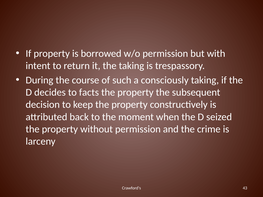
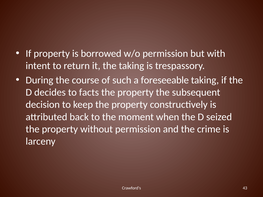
consciously: consciously -> foreseeable
